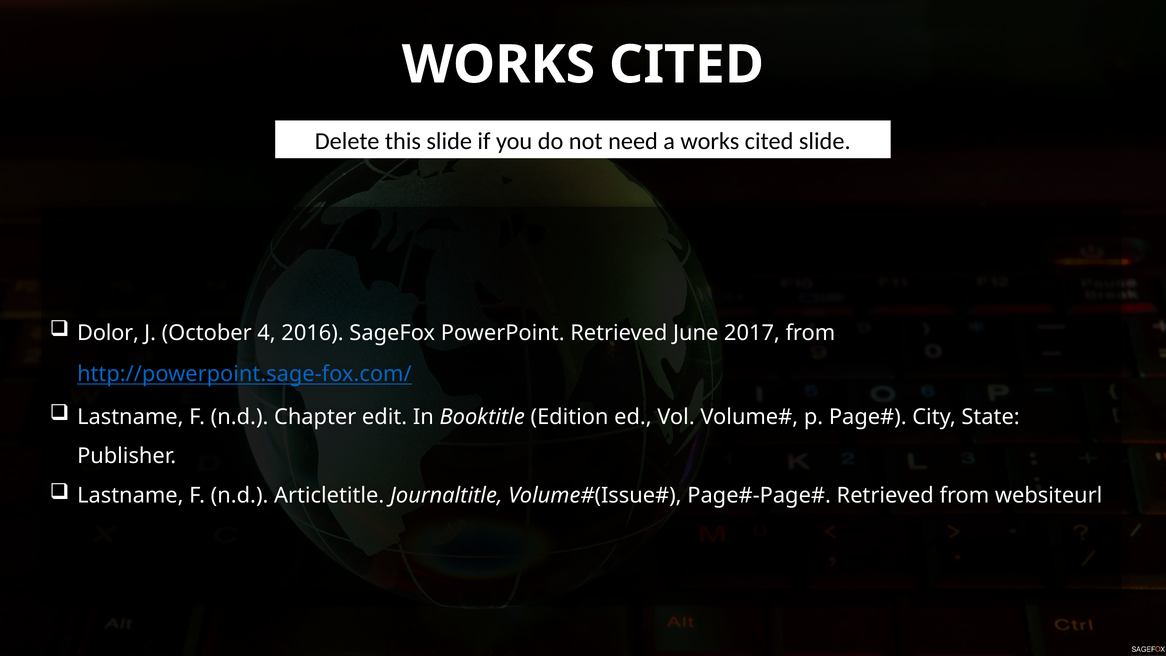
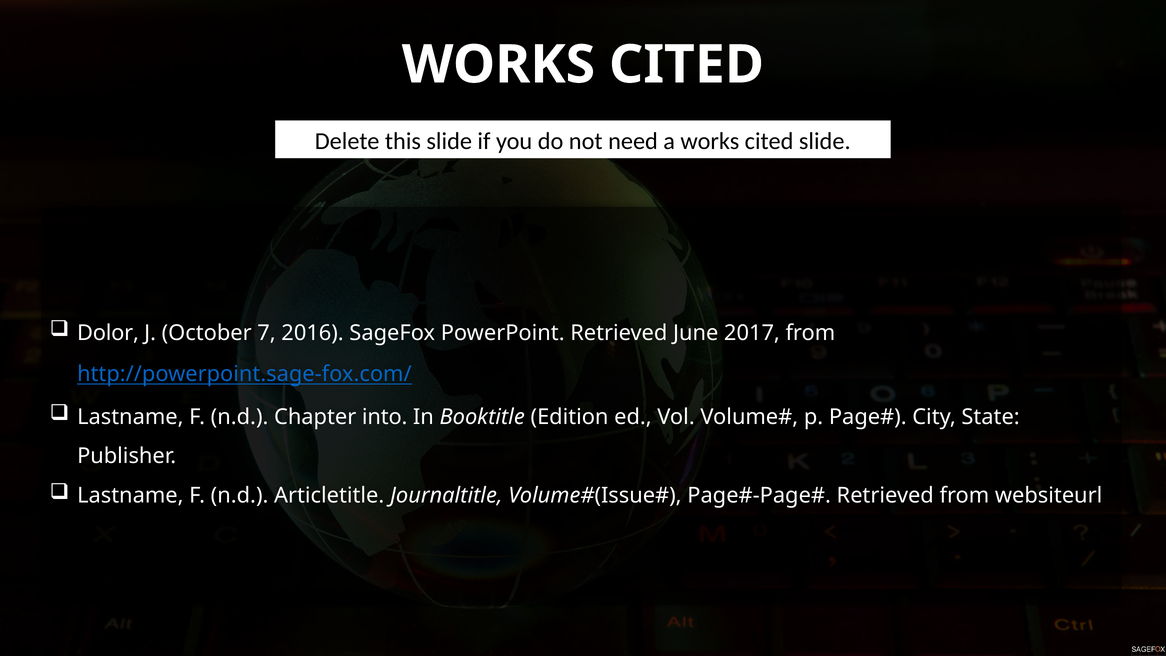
4: 4 -> 7
edit: edit -> into
